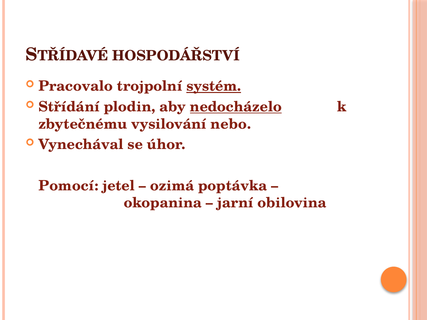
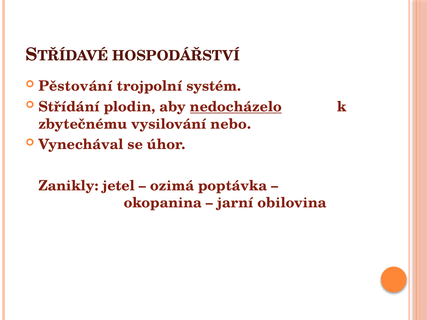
Pracovalo: Pracovalo -> Pěstování
systém underline: present -> none
Pomocí: Pomocí -> Zanikly
